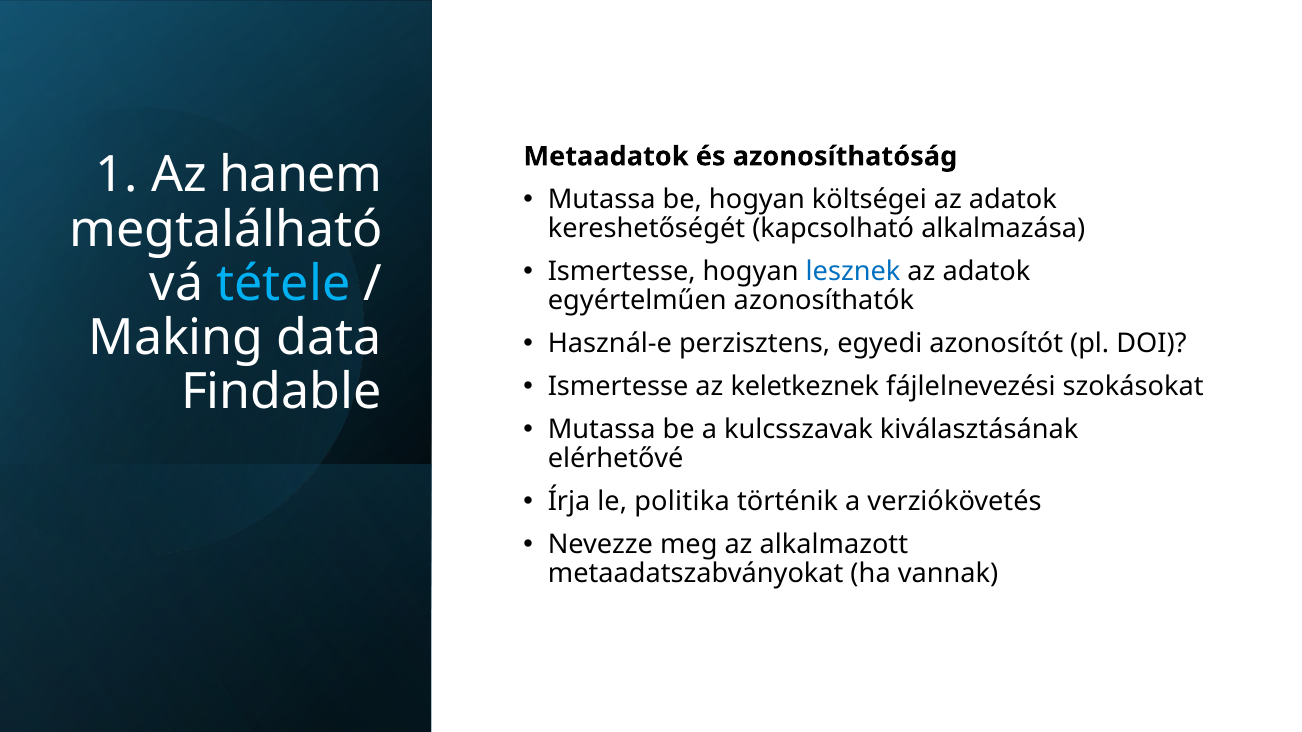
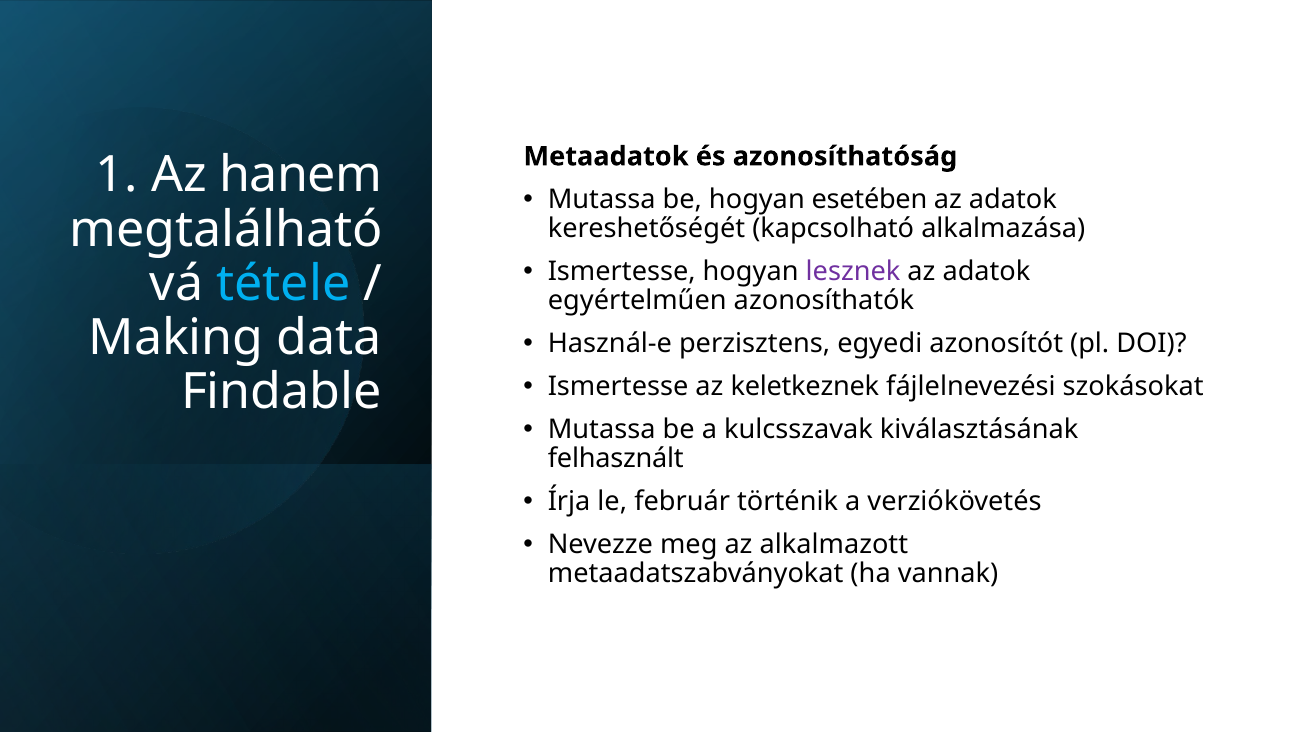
költségei: költségei -> esetében
lesznek colour: blue -> purple
elérhetővé: elérhetővé -> felhasznált
politika: politika -> február
